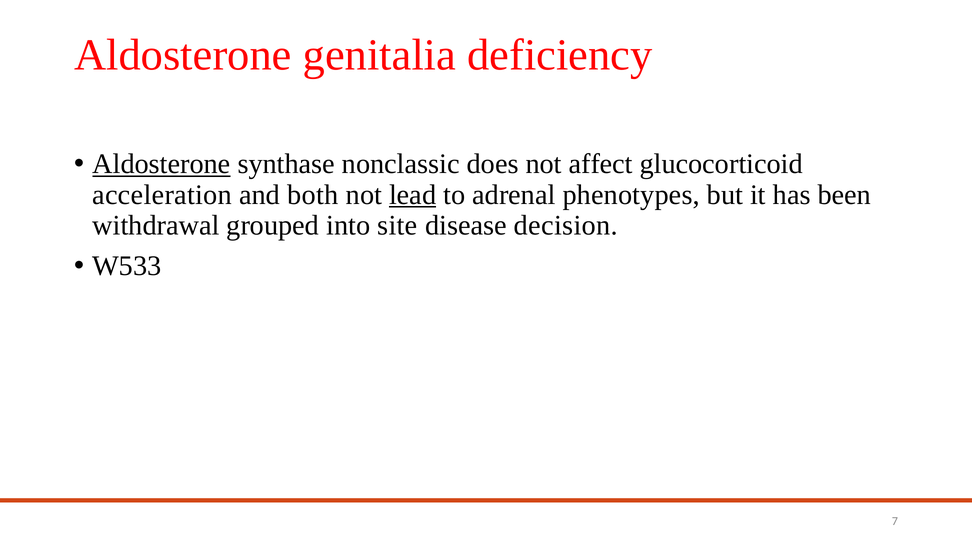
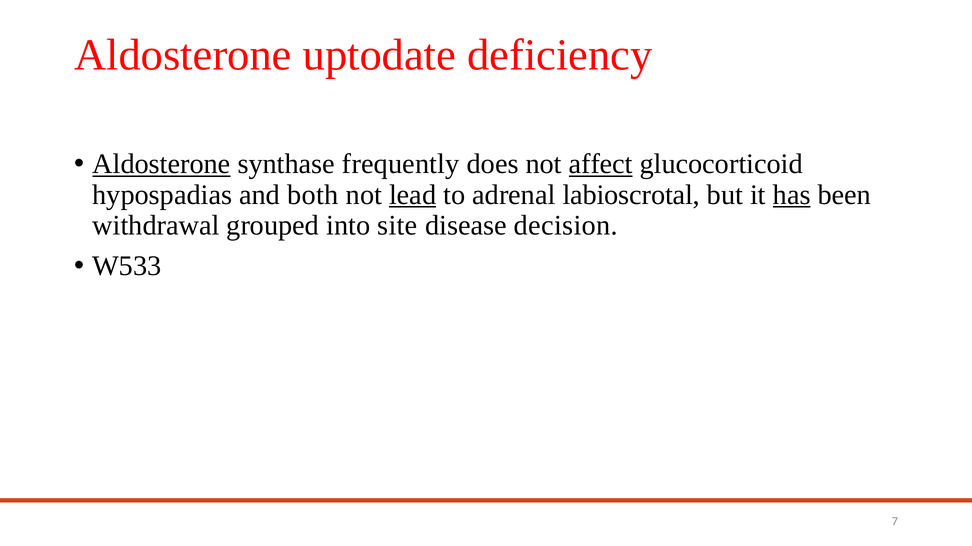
genitalia: genitalia -> uptodate
nonclassic: nonclassic -> frequently
affect underline: none -> present
acceleration: acceleration -> hypospadias
phenotypes: phenotypes -> labioscrotal
has underline: none -> present
